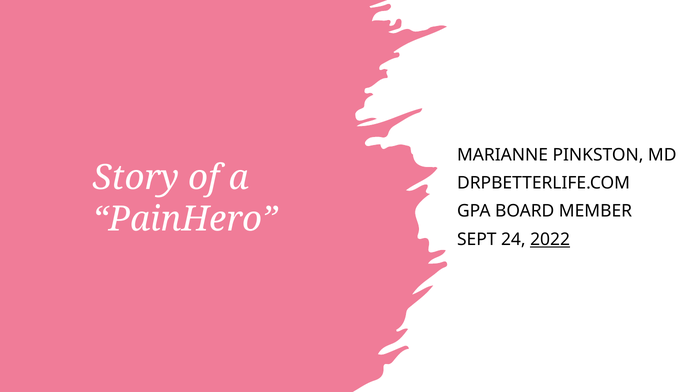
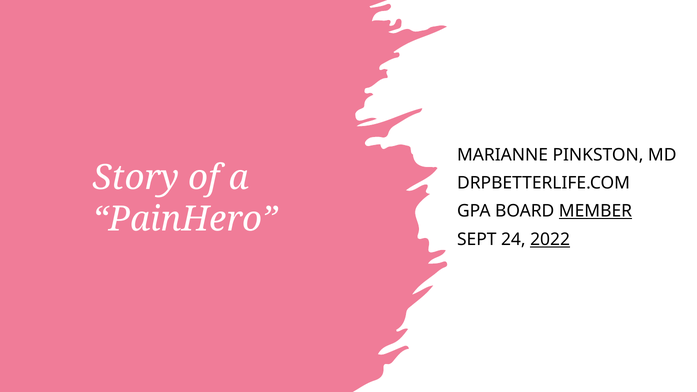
MEMBER underline: none -> present
